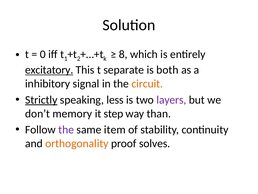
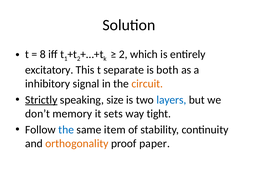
0: 0 -> 8
8 at (123, 54): 8 -> 2
excitatory underline: present -> none
less: less -> size
layers colour: purple -> blue
step: step -> sets
than: than -> tight
the at (66, 129) colour: purple -> blue
solves: solves -> paper
